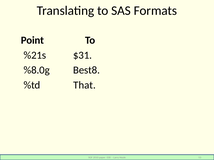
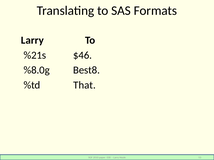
Point at (32, 40): Point -> Larry
$31: $31 -> $46
